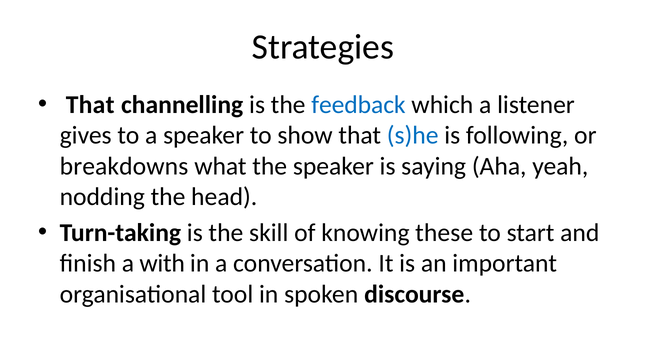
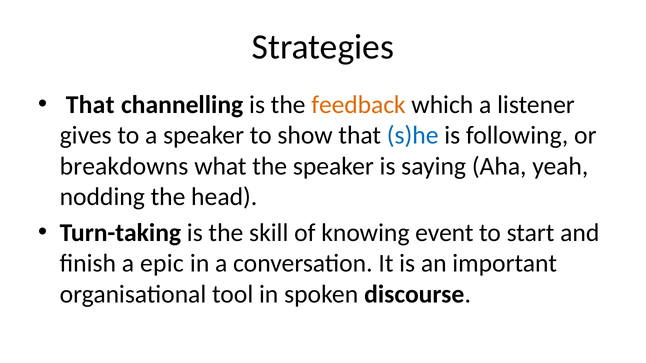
feedback colour: blue -> orange
these: these -> event
with: with -> epic
